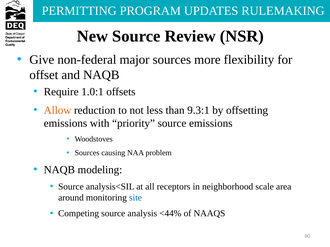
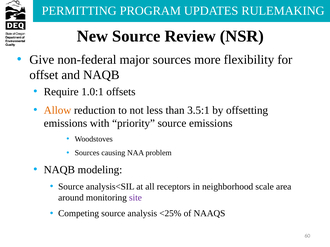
9.3:1: 9.3:1 -> 3.5:1
site colour: blue -> purple
<44%: <44% -> <25%
